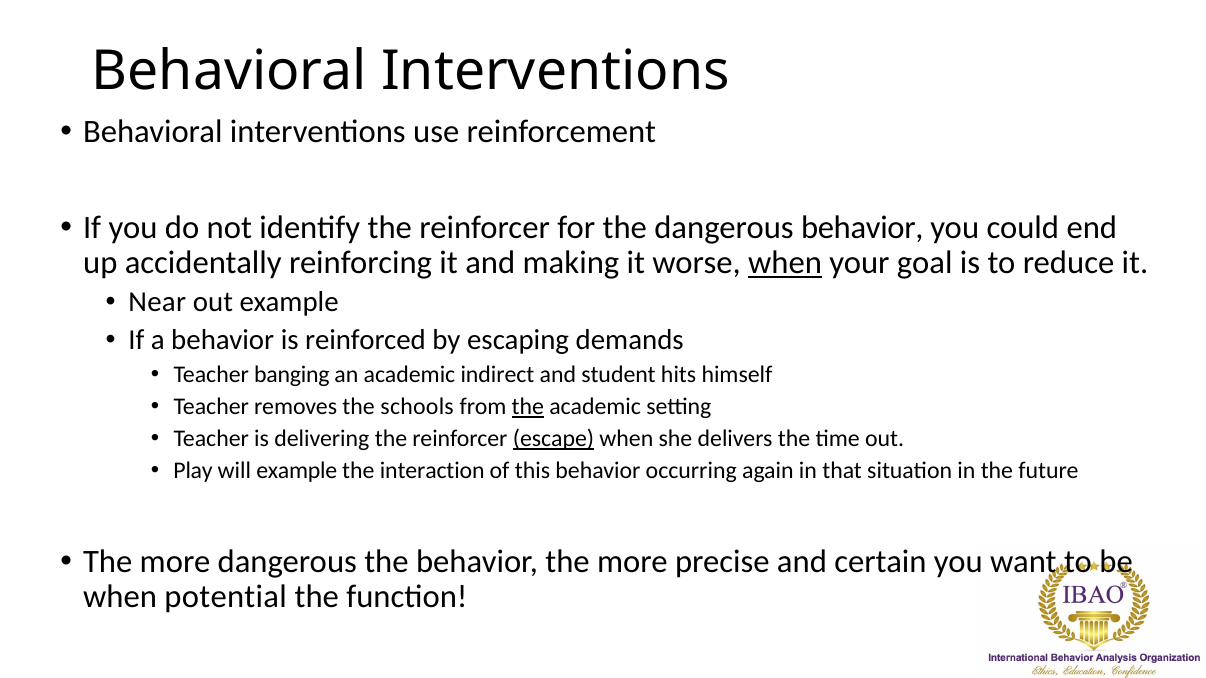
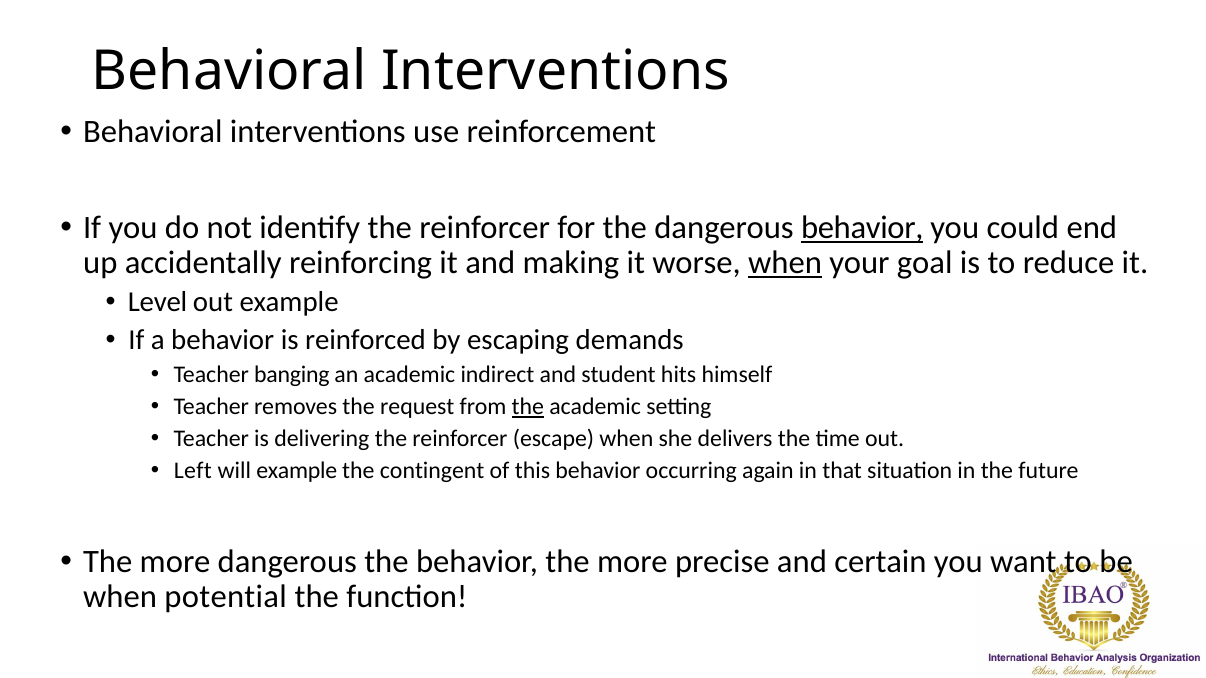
behavior at (862, 228) underline: none -> present
Near: Near -> Level
schools: schools -> request
escape underline: present -> none
Play: Play -> Left
interaction: interaction -> contingent
